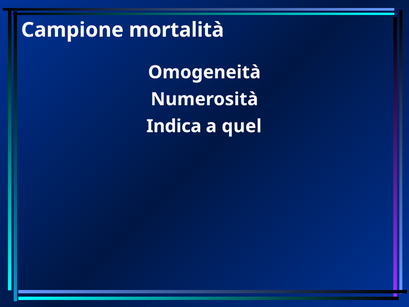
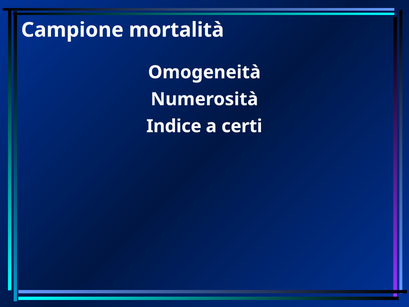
Indica: Indica -> Indice
quel: quel -> certi
